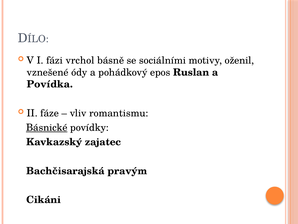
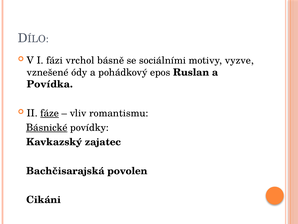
oženil: oženil -> vyzve
fáze underline: none -> present
pravým: pravým -> povolen
